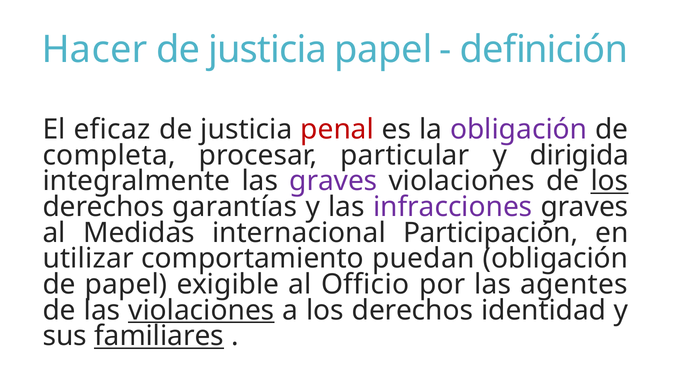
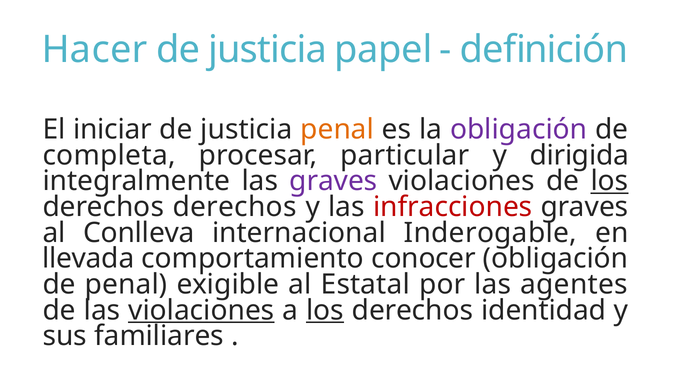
eficaz: eficaz -> iniciar
penal at (337, 130) colour: red -> orange
derechos garantías: garantías -> derechos
infracciones colour: purple -> red
Medidas: Medidas -> Conlleva
Participación: Participación -> Inderogable
utilizar: utilizar -> llevada
puedan: puedan -> conocer
de papel: papel -> penal
Officio: Officio -> Estatal
los at (325, 310) underline: none -> present
familiares underline: present -> none
